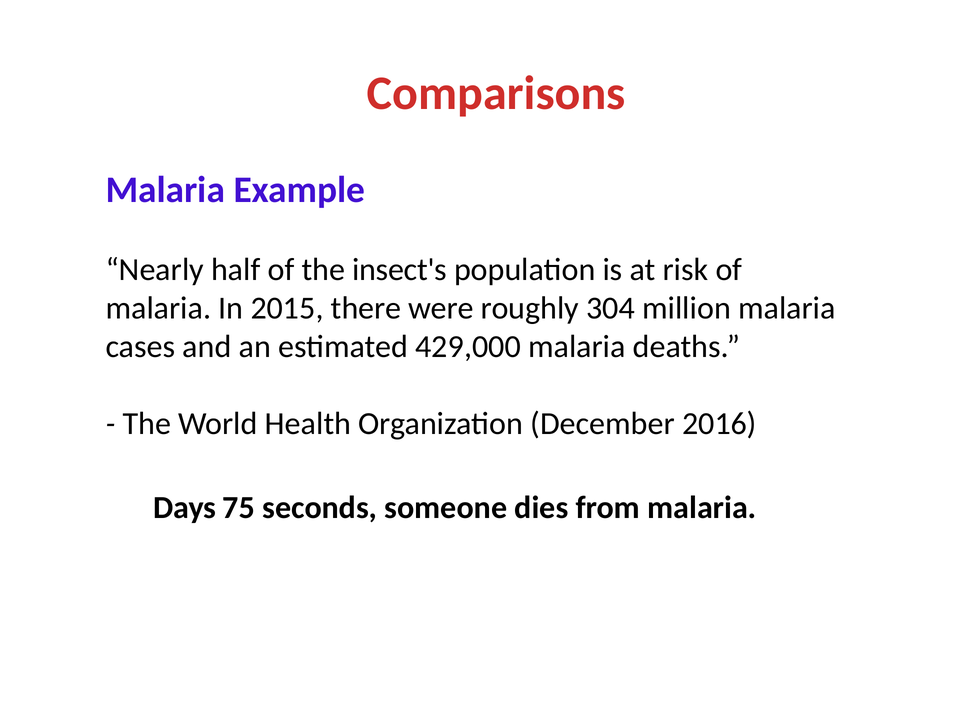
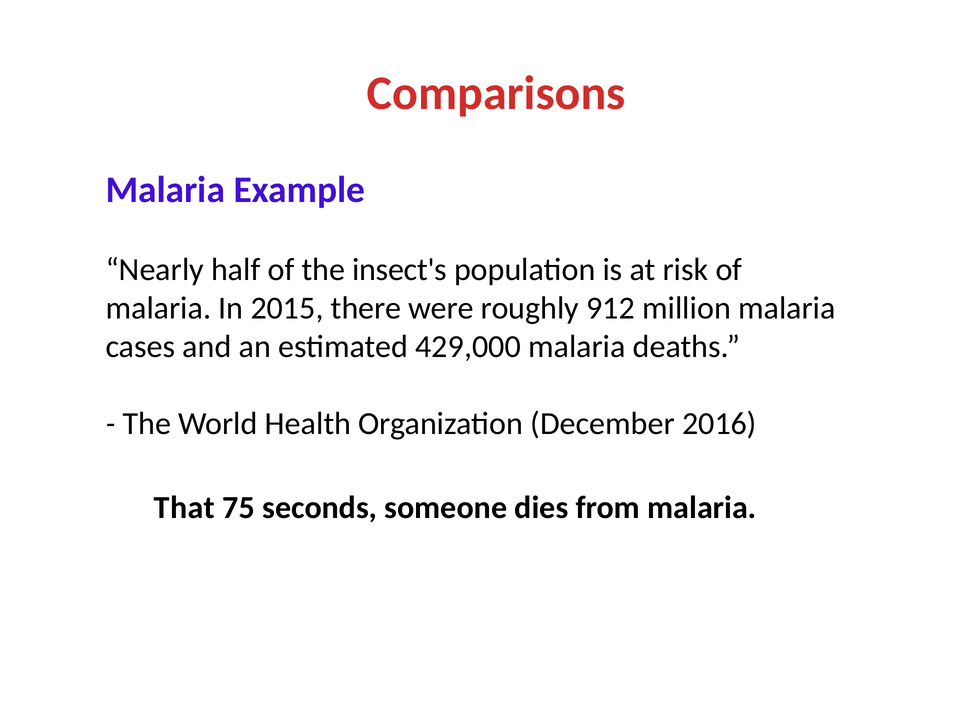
304: 304 -> 912
Days: Days -> That
